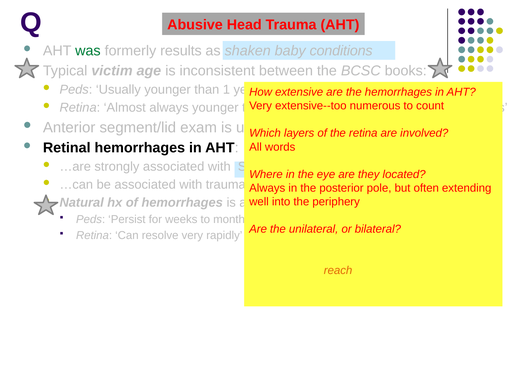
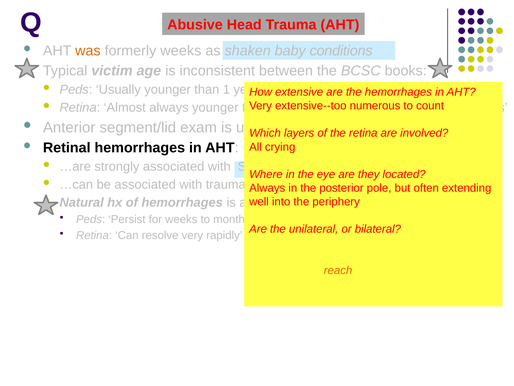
was colour: green -> orange
formerly results: results -> weeks
words: words -> crying
